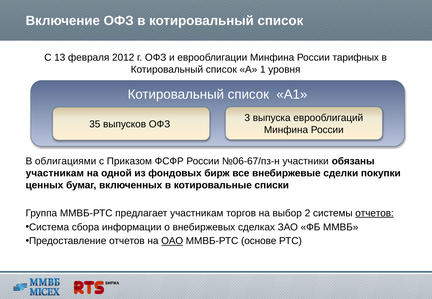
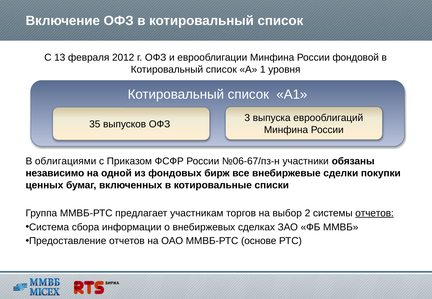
тарифных: тарифных -> фондовой
участникам at (55, 173): участникам -> независимо
ОАО underline: present -> none
